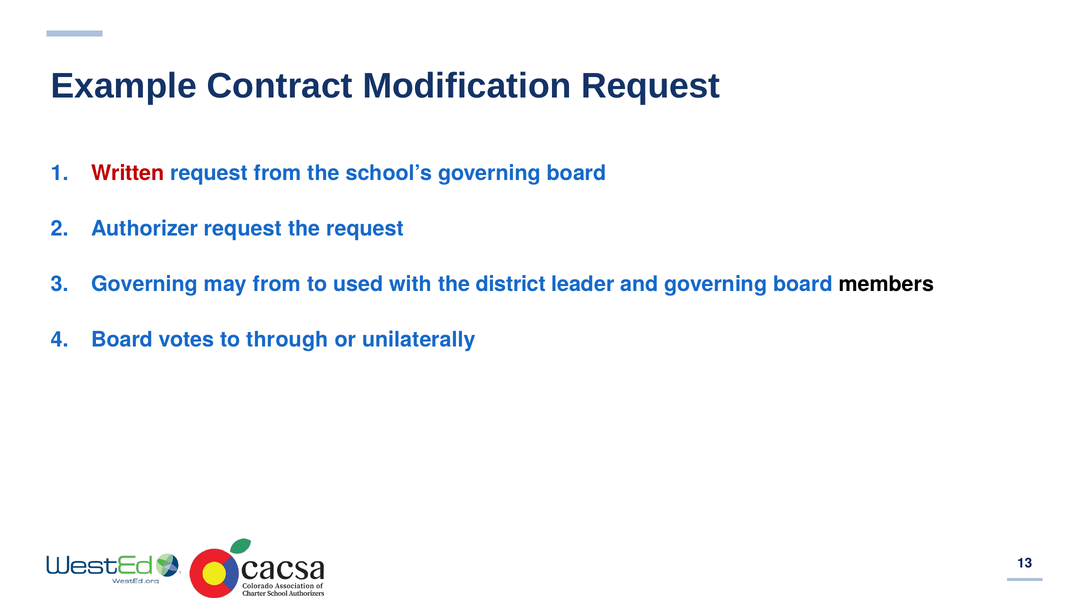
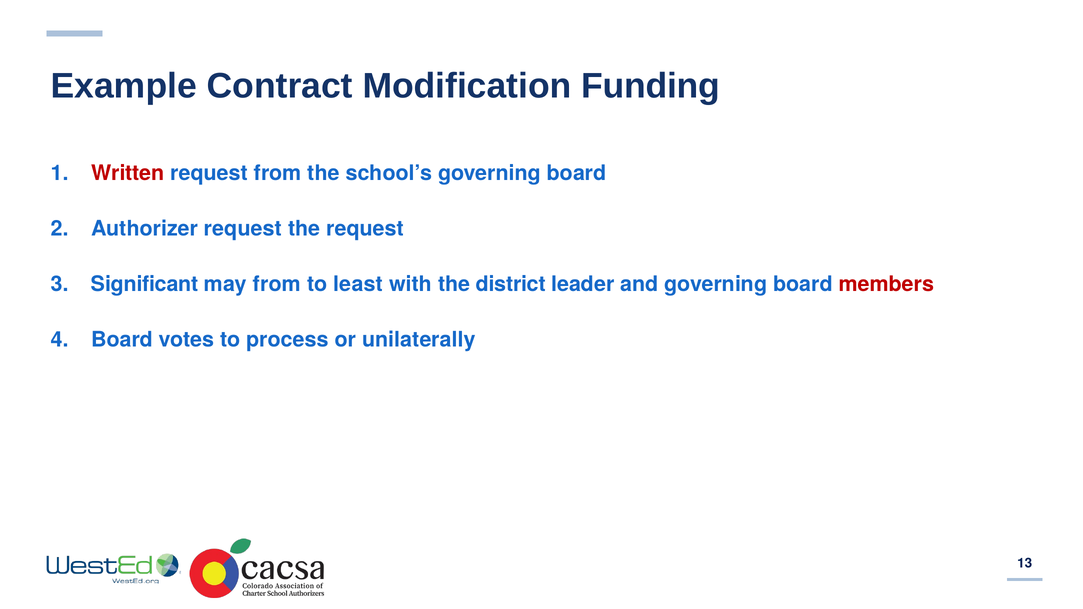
Modification Request: Request -> Funding
Governing at (145, 284): Governing -> Significant
used: used -> least
members colour: black -> red
through: through -> process
